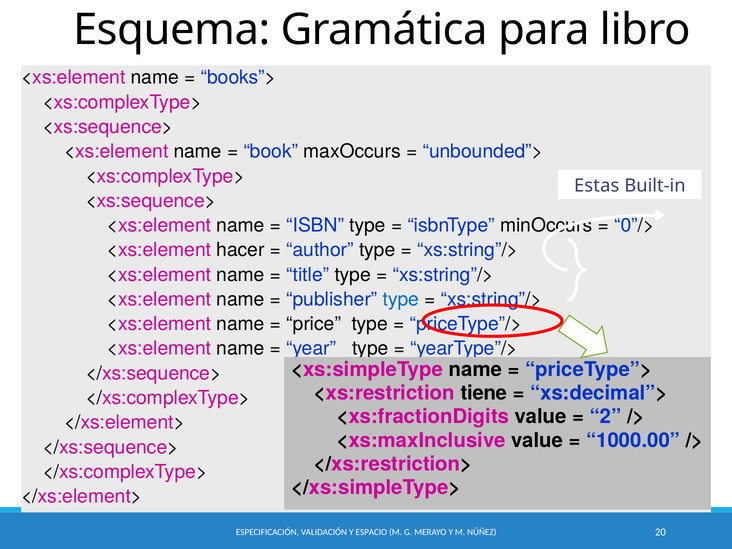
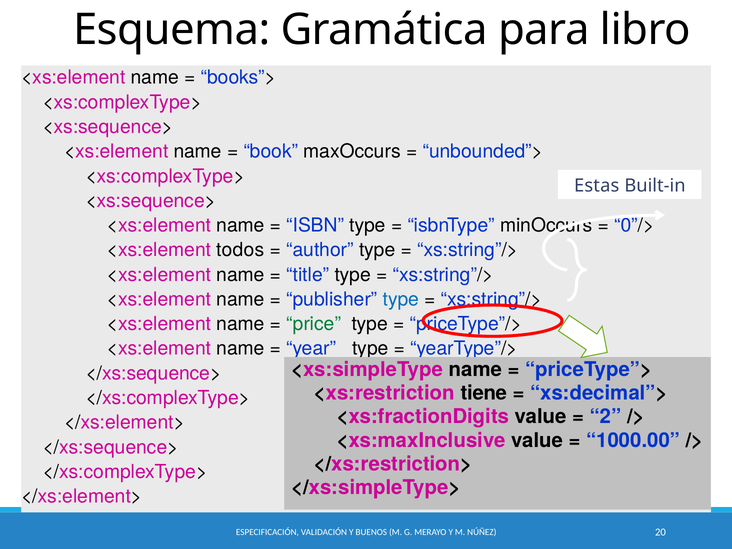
hacer: hacer -> todos
price colour: black -> green
ESPACIO: ESPACIO -> BUENOS
